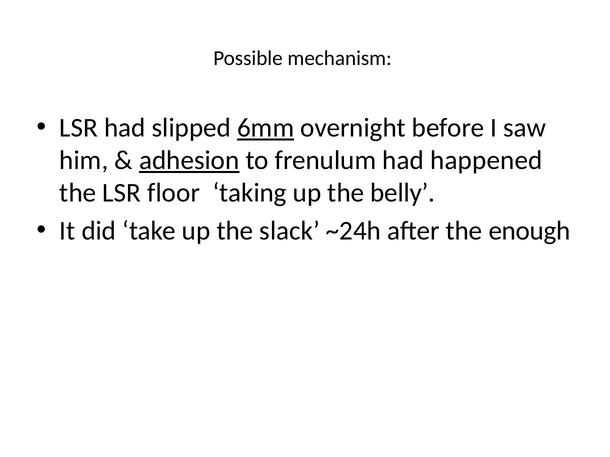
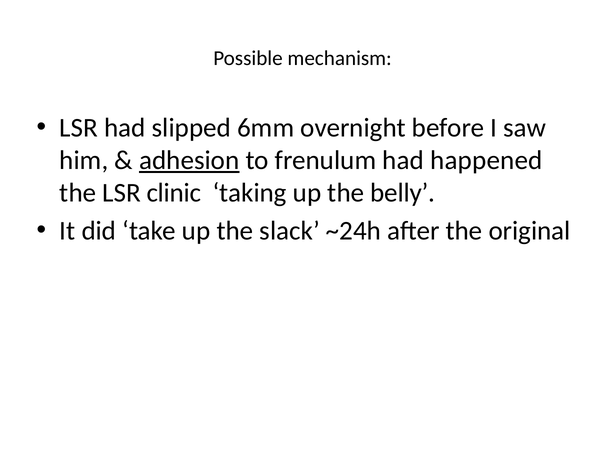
6mm underline: present -> none
floor: floor -> clinic
enough: enough -> original
